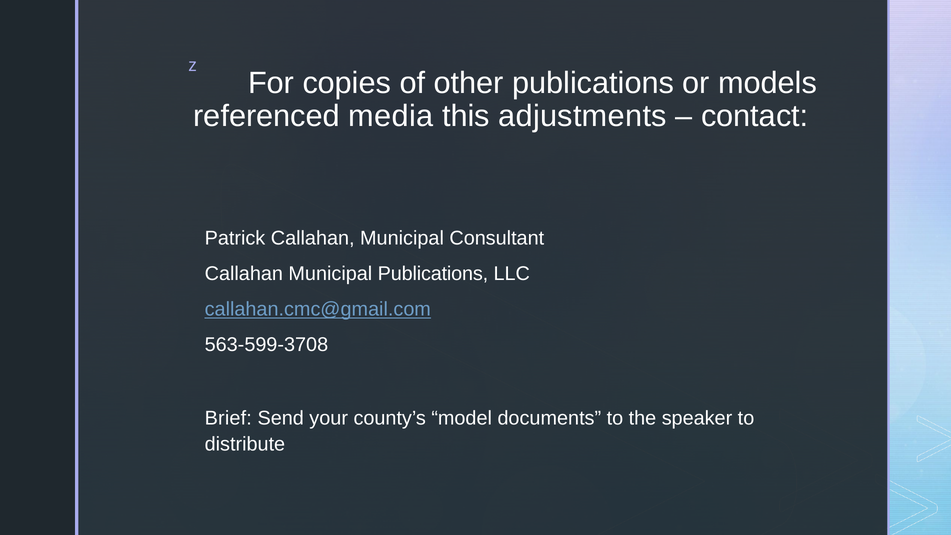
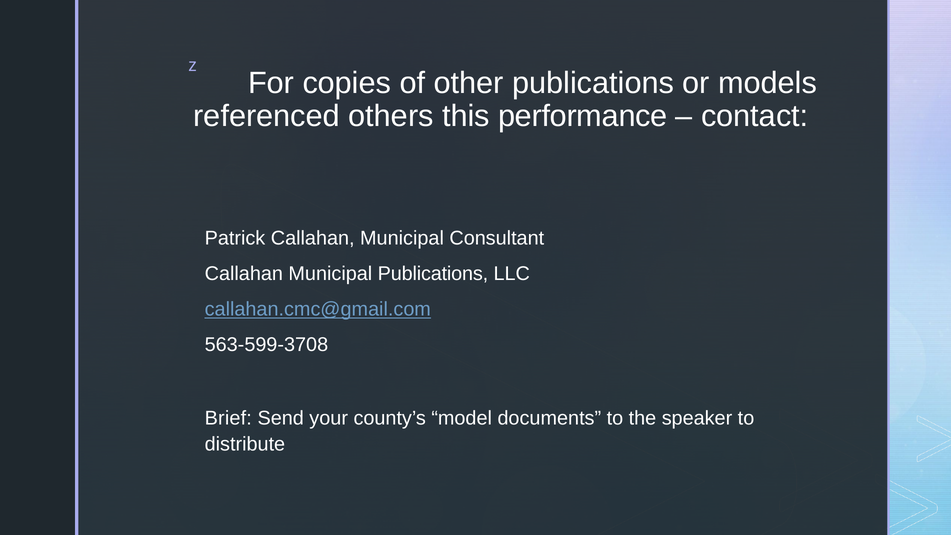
media: media -> others
adjustments: adjustments -> performance
